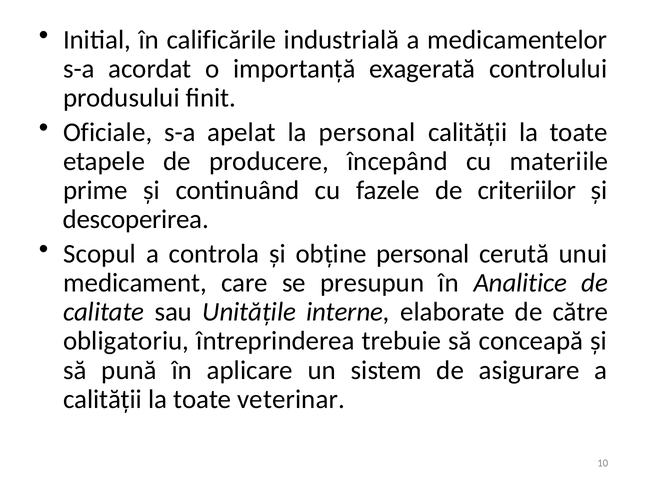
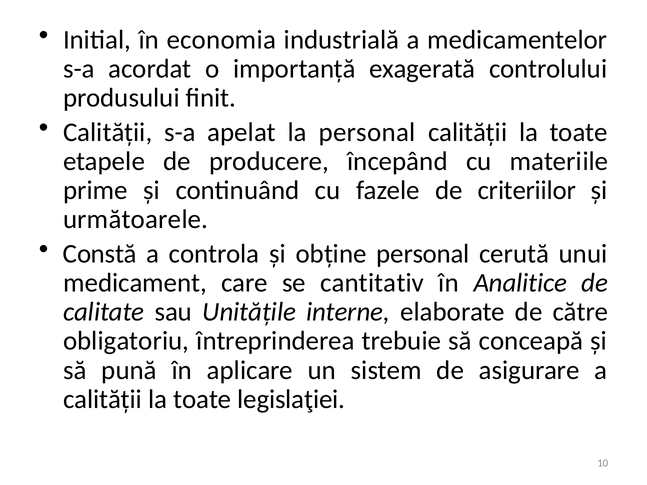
calificările: calificările -> economia
Oficiale at (108, 132): Oficiale -> Calității
descoperirea: descoperirea -> următoarele
Scopul: Scopul -> Constă
presupun: presupun -> cantitativ
veterinar: veterinar -> legislaţiei
